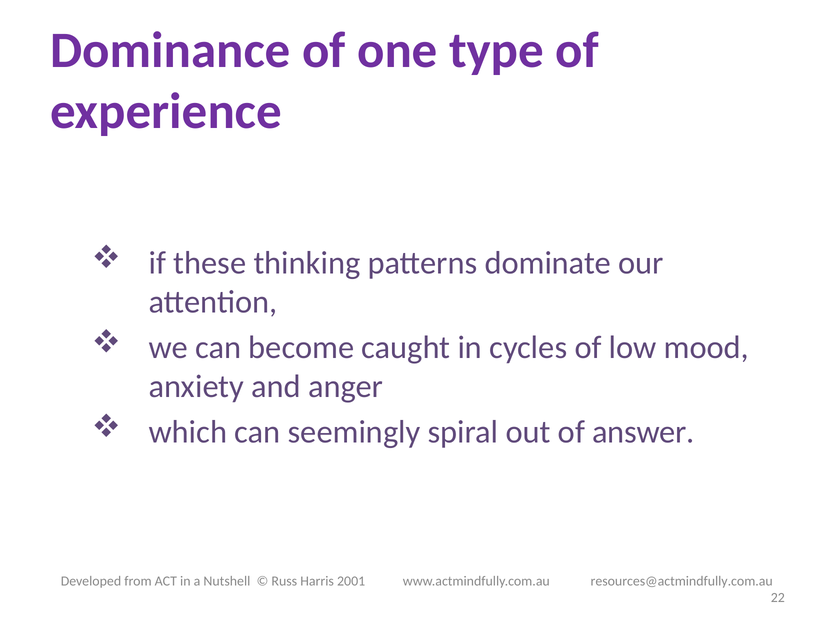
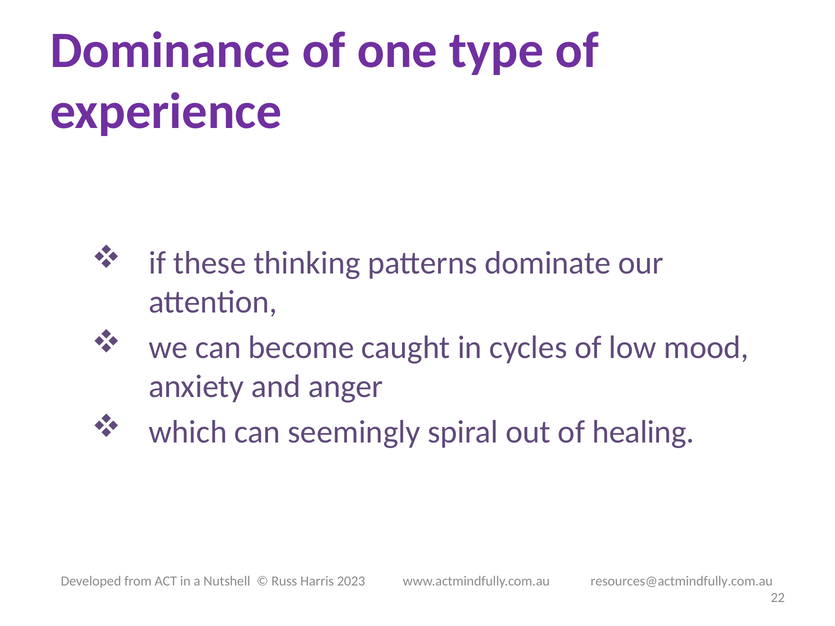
answer: answer -> healing
2001: 2001 -> 2023
